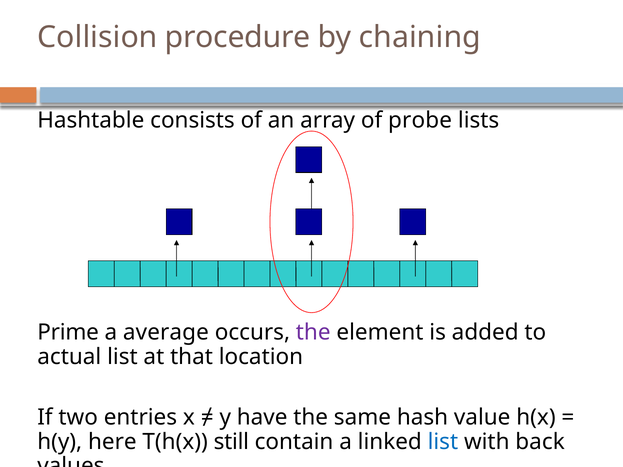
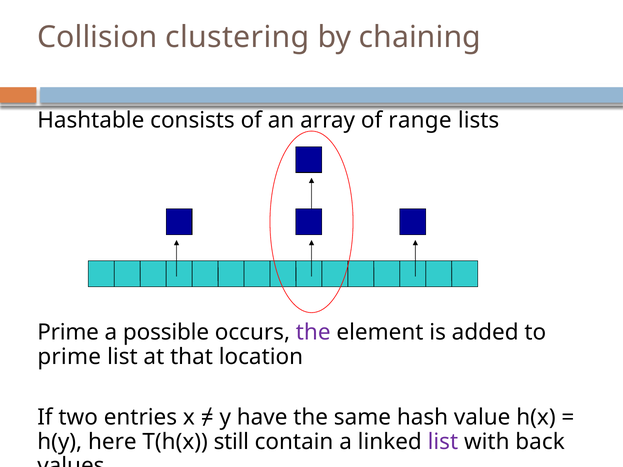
procedure: procedure -> clustering
probe: probe -> range
average: average -> possible
actual at (69, 357): actual -> prime
list at (443, 442) colour: blue -> purple
